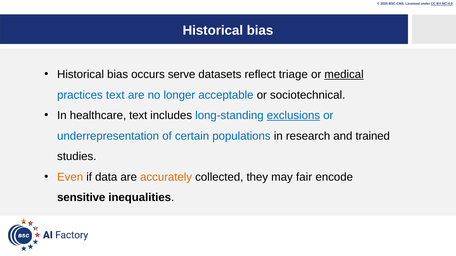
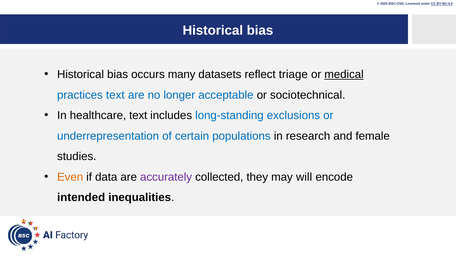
serve: serve -> many
exclusions underline: present -> none
trained: trained -> female
accurately colour: orange -> purple
fair: fair -> will
sensitive: sensitive -> intended
